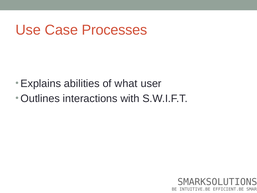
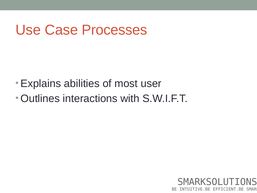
what: what -> most
